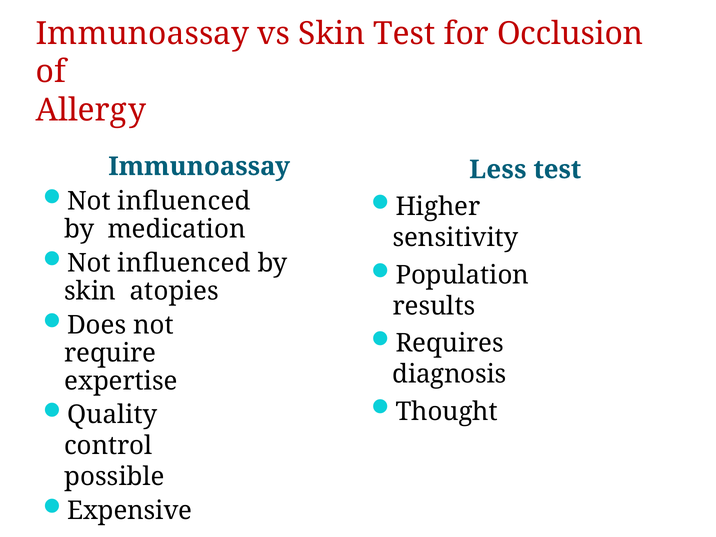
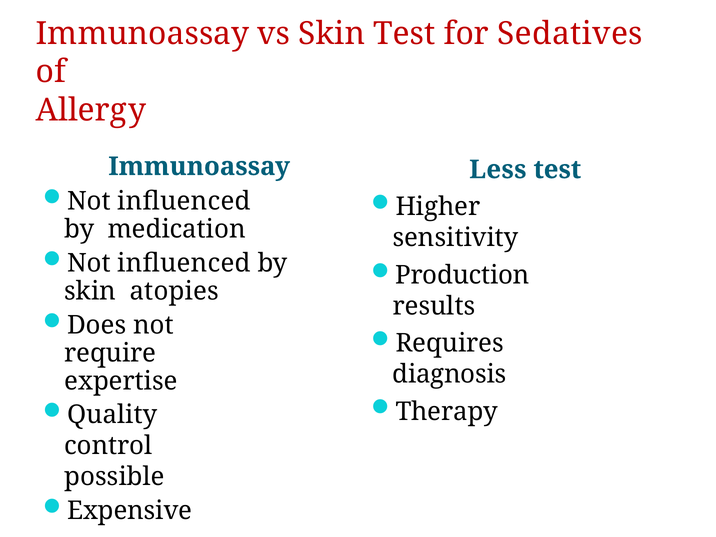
Occlusion: Occlusion -> Sedatives
Population: Population -> Production
Thought: Thought -> Therapy
